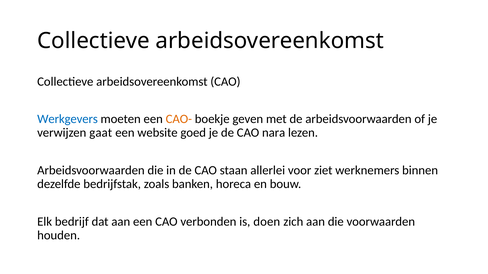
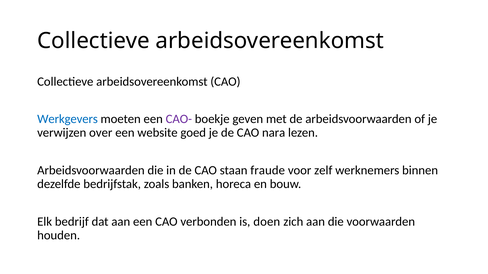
CAO- colour: orange -> purple
gaat: gaat -> over
allerlei: allerlei -> fraude
ziet: ziet -> zelf
